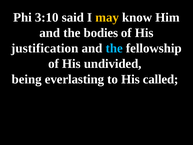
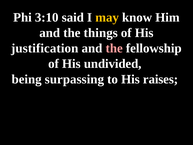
bodies: bodies -> things
the at (114, 48) colour: light blue -> pink
everlasting: everlasting -> surpassing
called: called -> raises
